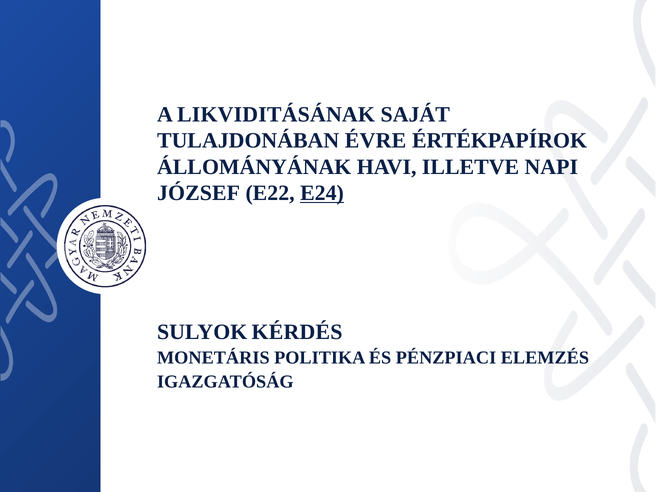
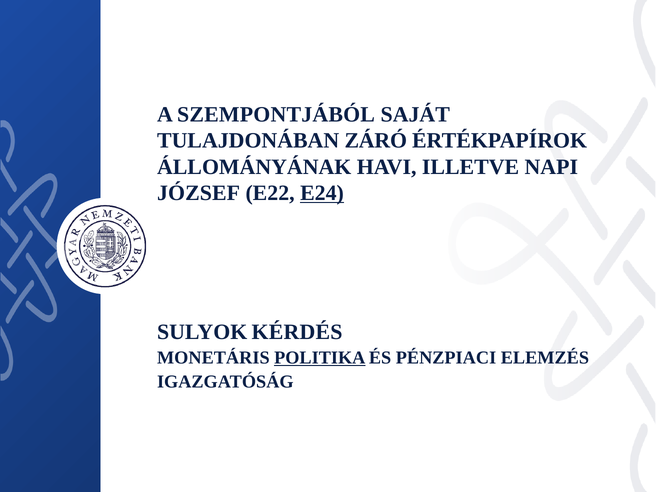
LIKVIDITÁSÁNAK: LIKVIDITÁSÁNAK -> SZEMPONTJÁBÓL
ÉVRE: ÉVRE -> ZÁRÓ
POLITIKA underline: none -> present
